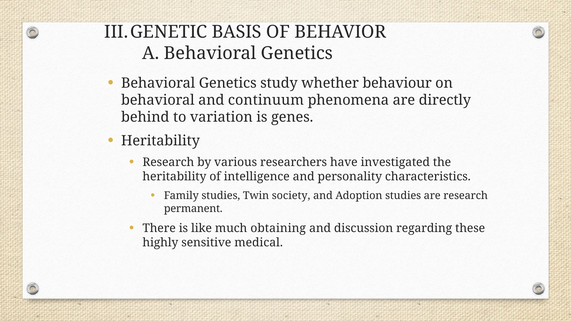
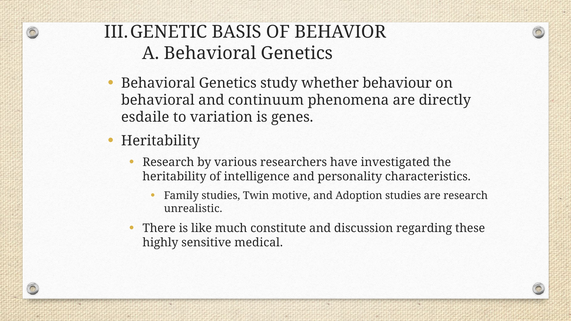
behind: behind -> esdaile
society: society -> motive
permanent: permanent -> unrealistic
obtaining: obtaining -> constitute
